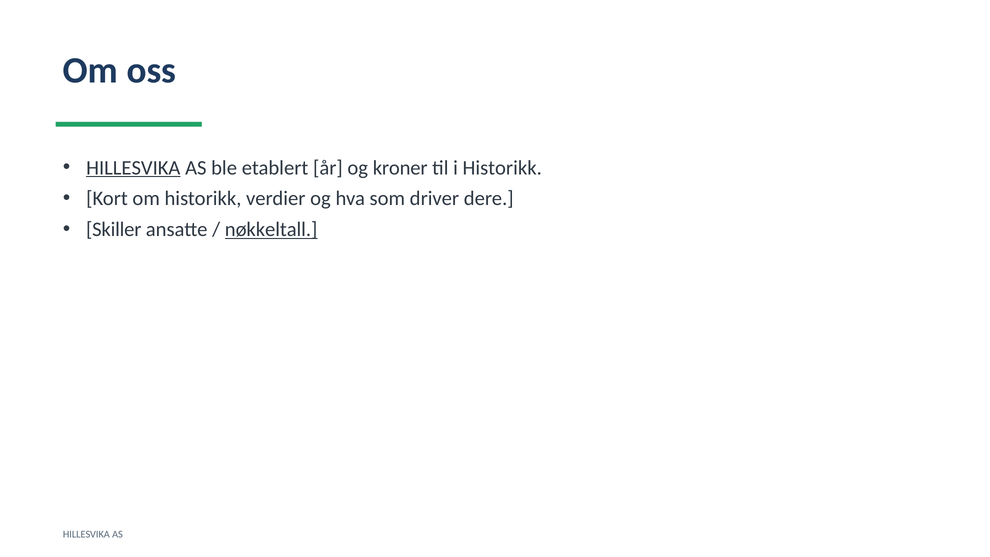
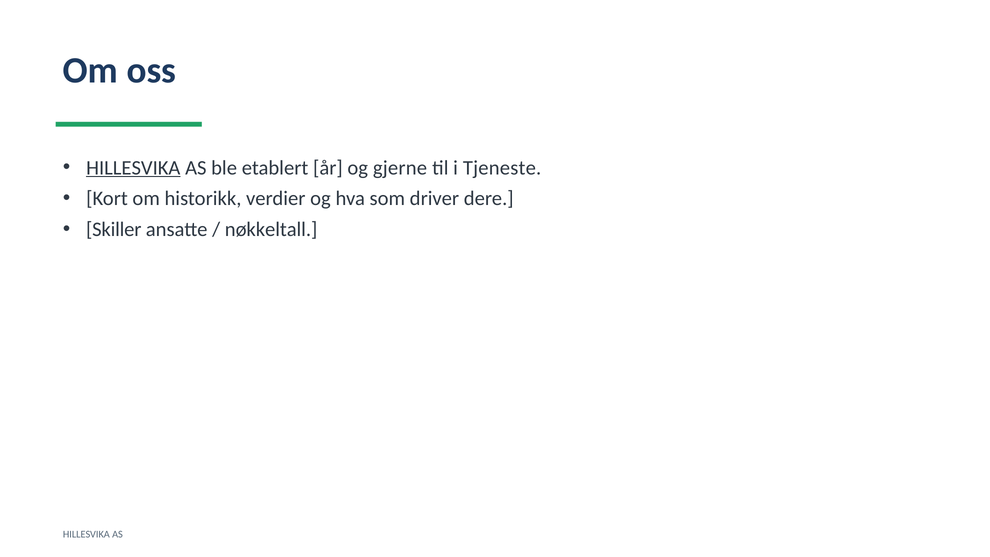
kroner: kroner -> gjerne
i Historikk: Historikk -> Tjeneste
nøkkeltall underline: present -> none
